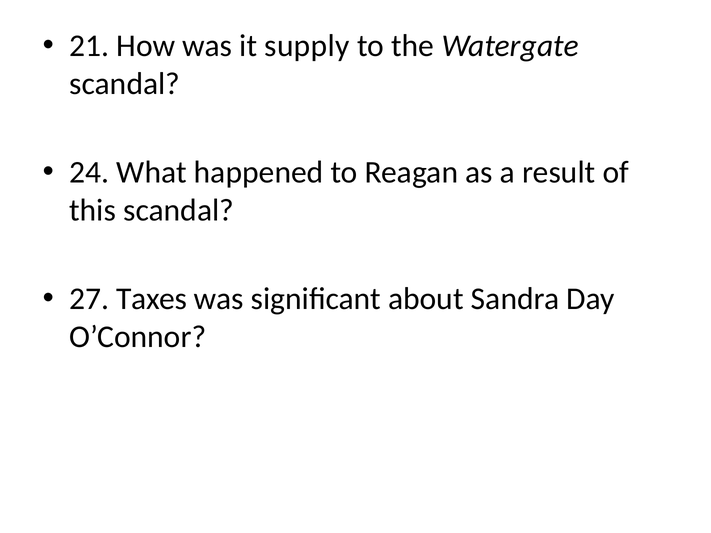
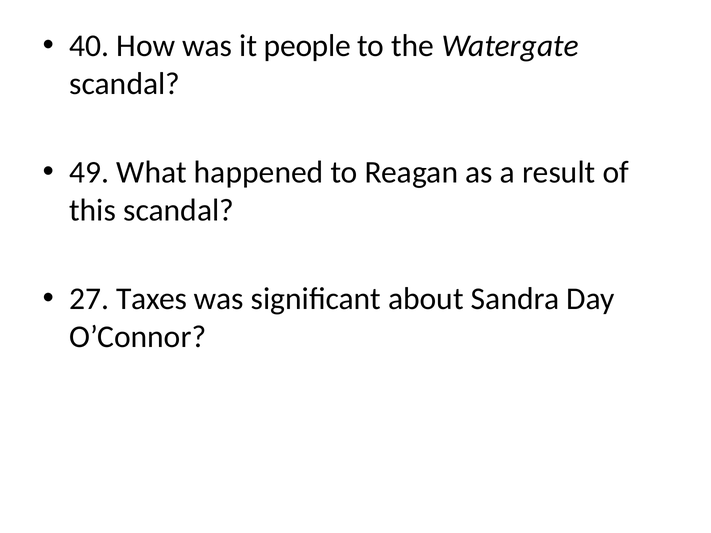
21: 21 -> 40
supply: supply -> people
24: 24 -> 49
